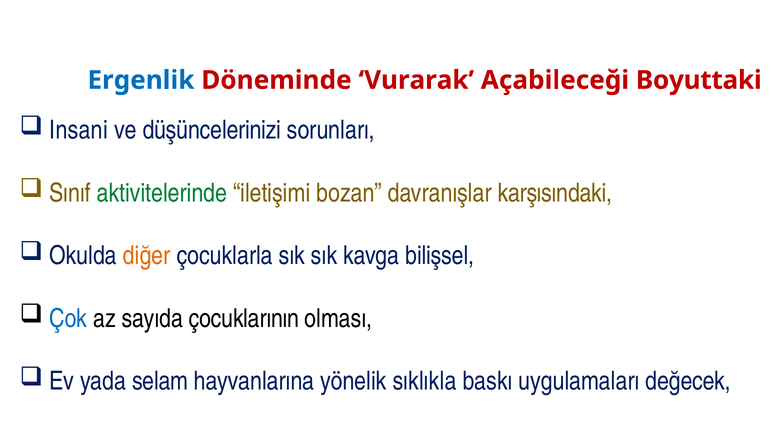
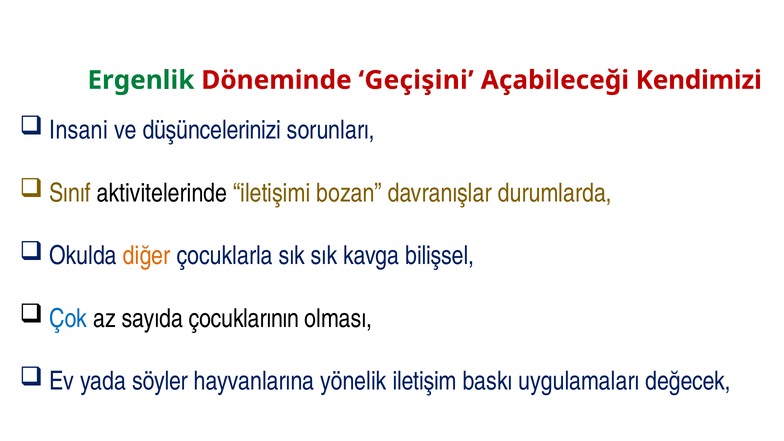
Ergenlik colour: blue -> green
Vurarak: Vurarak -> Geçişini
Boyuttaki: Boyuttaki -> Kendimizi
aktivitelerinde colour: green -> black
karşısındaki: karşısındaki -> durumlarda
selam: selam -> söyler
sıklıkla: sıklıkla -> iletişim
